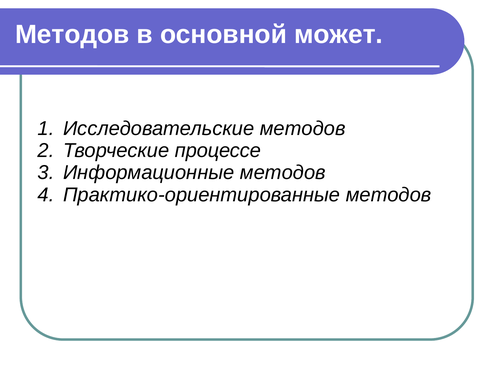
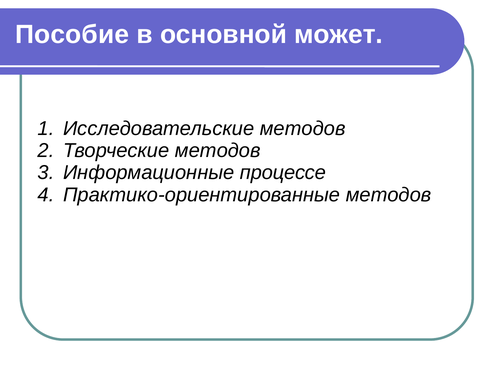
Методов at (72, 34): Методов -> Пособие
Творческие процессе: процессе -> методов
Информационные методов: методов -> процессе
